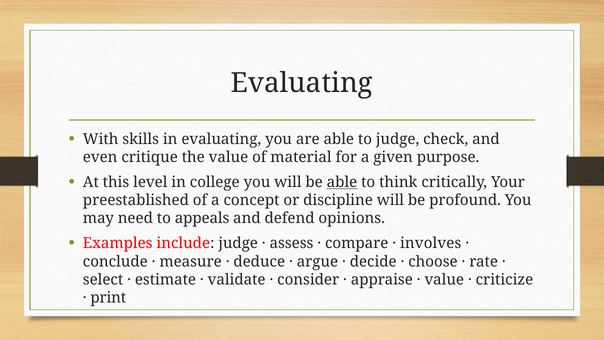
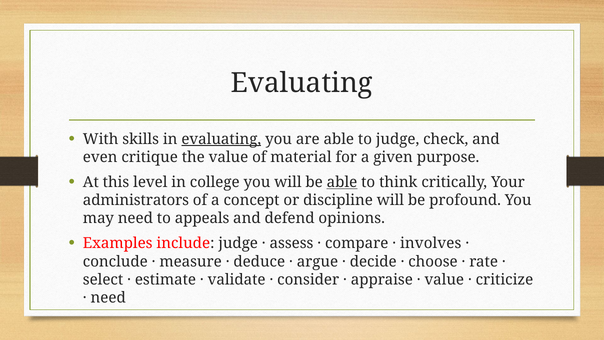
evaluating at (221, 139) underline: none -> present
preestablished: preestablished -> administrators
print at (108, 298): print -> need
